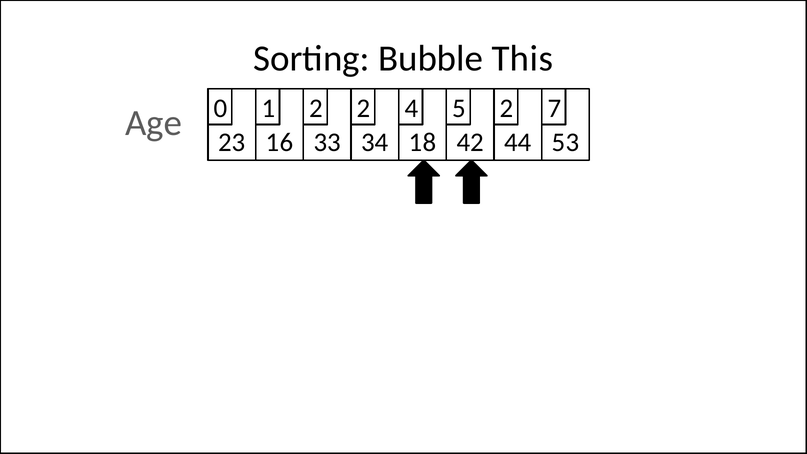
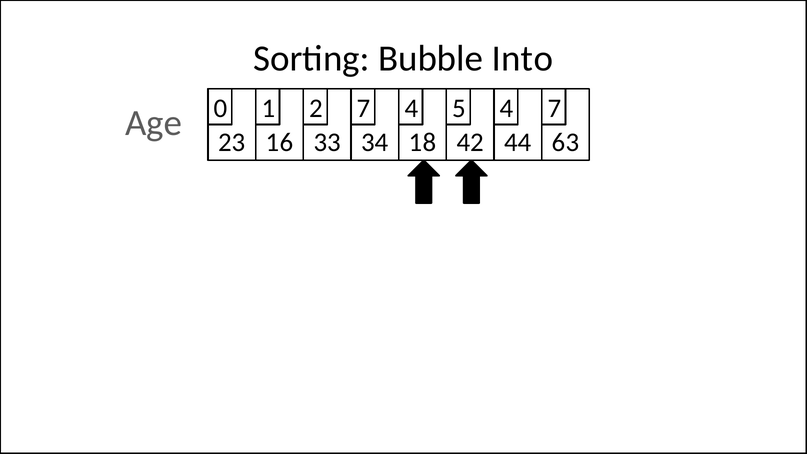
This: This -> Into
2 2: 2 -> 7
5 2: 2 -> 4
53: 53 -> 63
